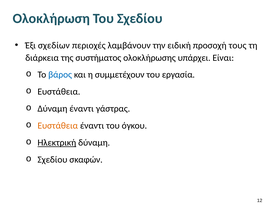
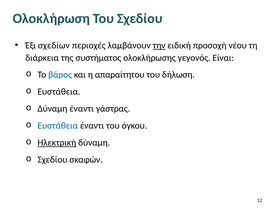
την underline: none -> present
τους: τους -> νέου
υπάρχει: υπάρχει -> γεγονός
συμμετέχουν: συμμετέχουν -> απαραίτητου
εργασία: εργασία -> δήλωση
Ευστάθεια at (58, 125) colour: orange -> blue
